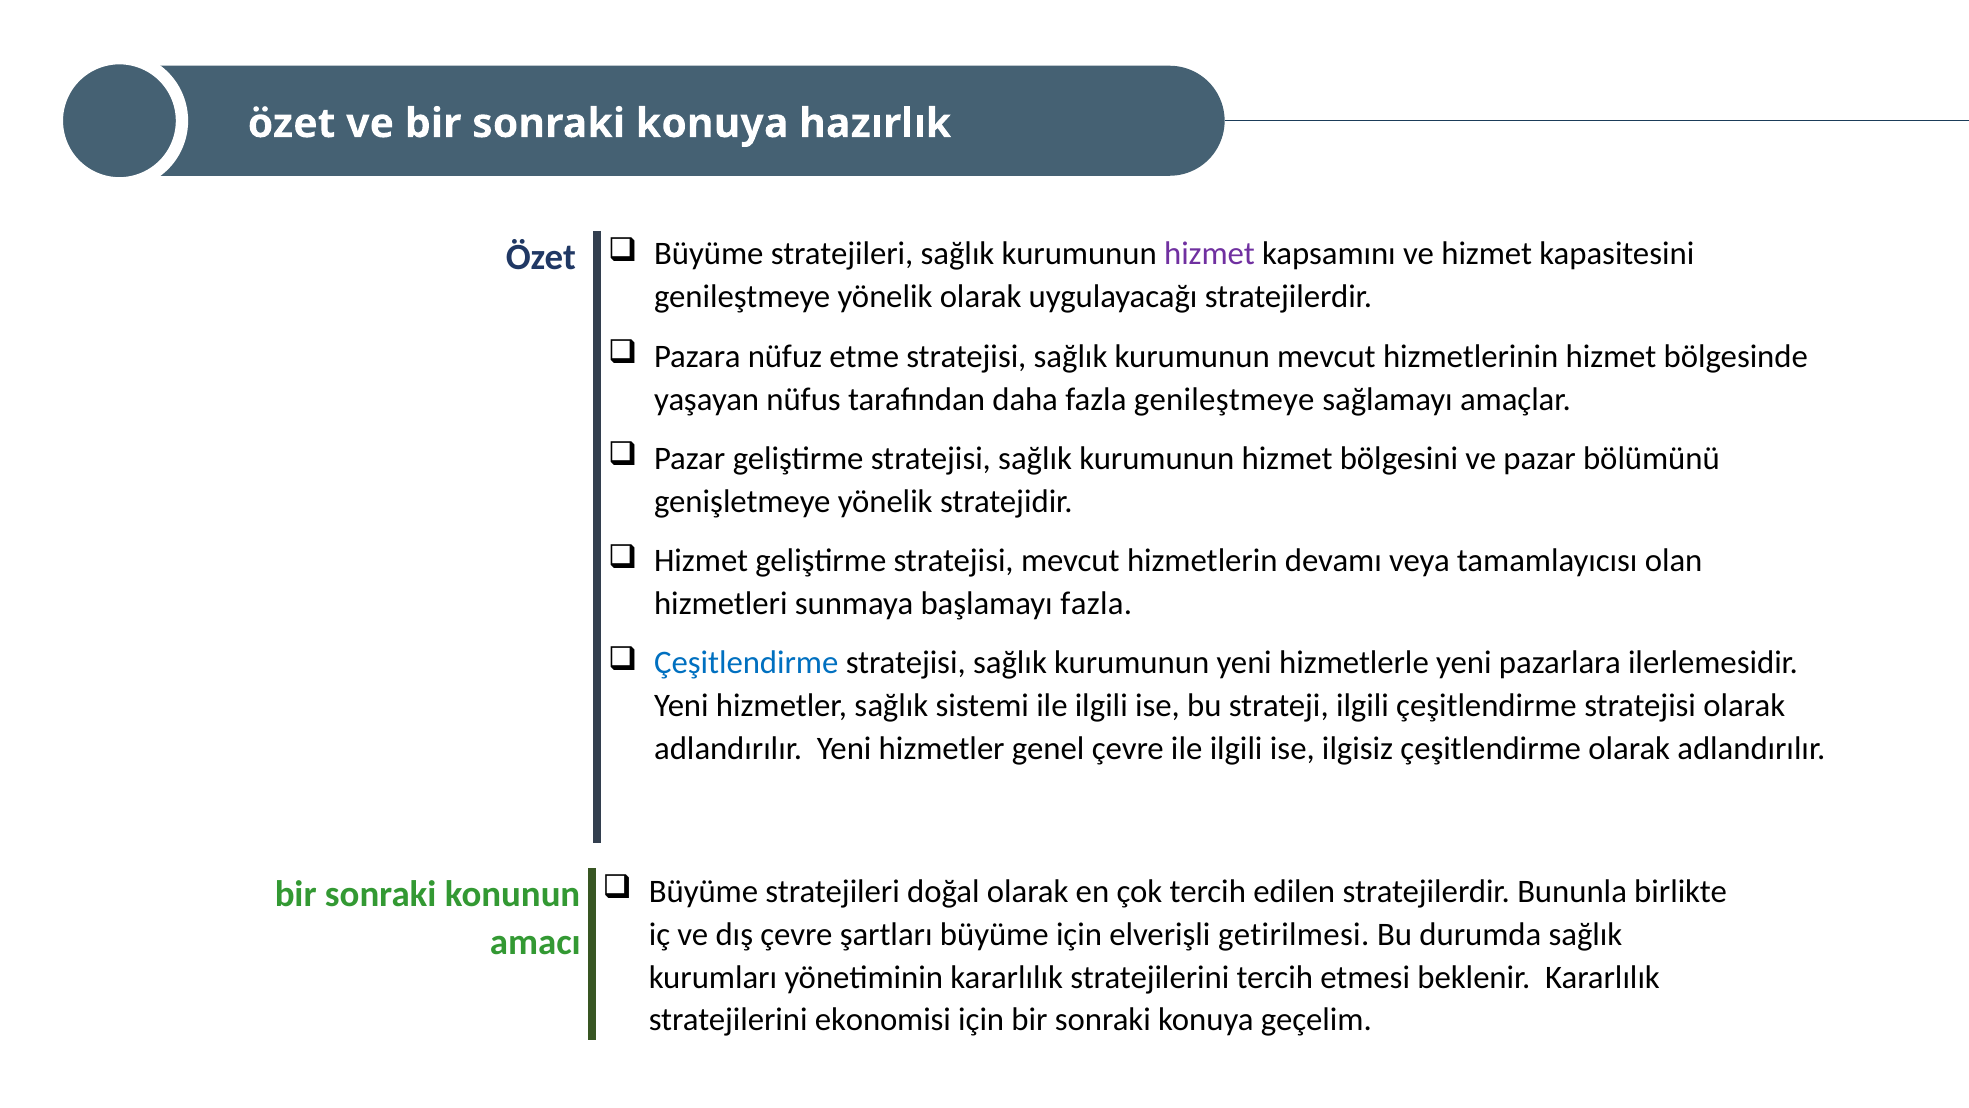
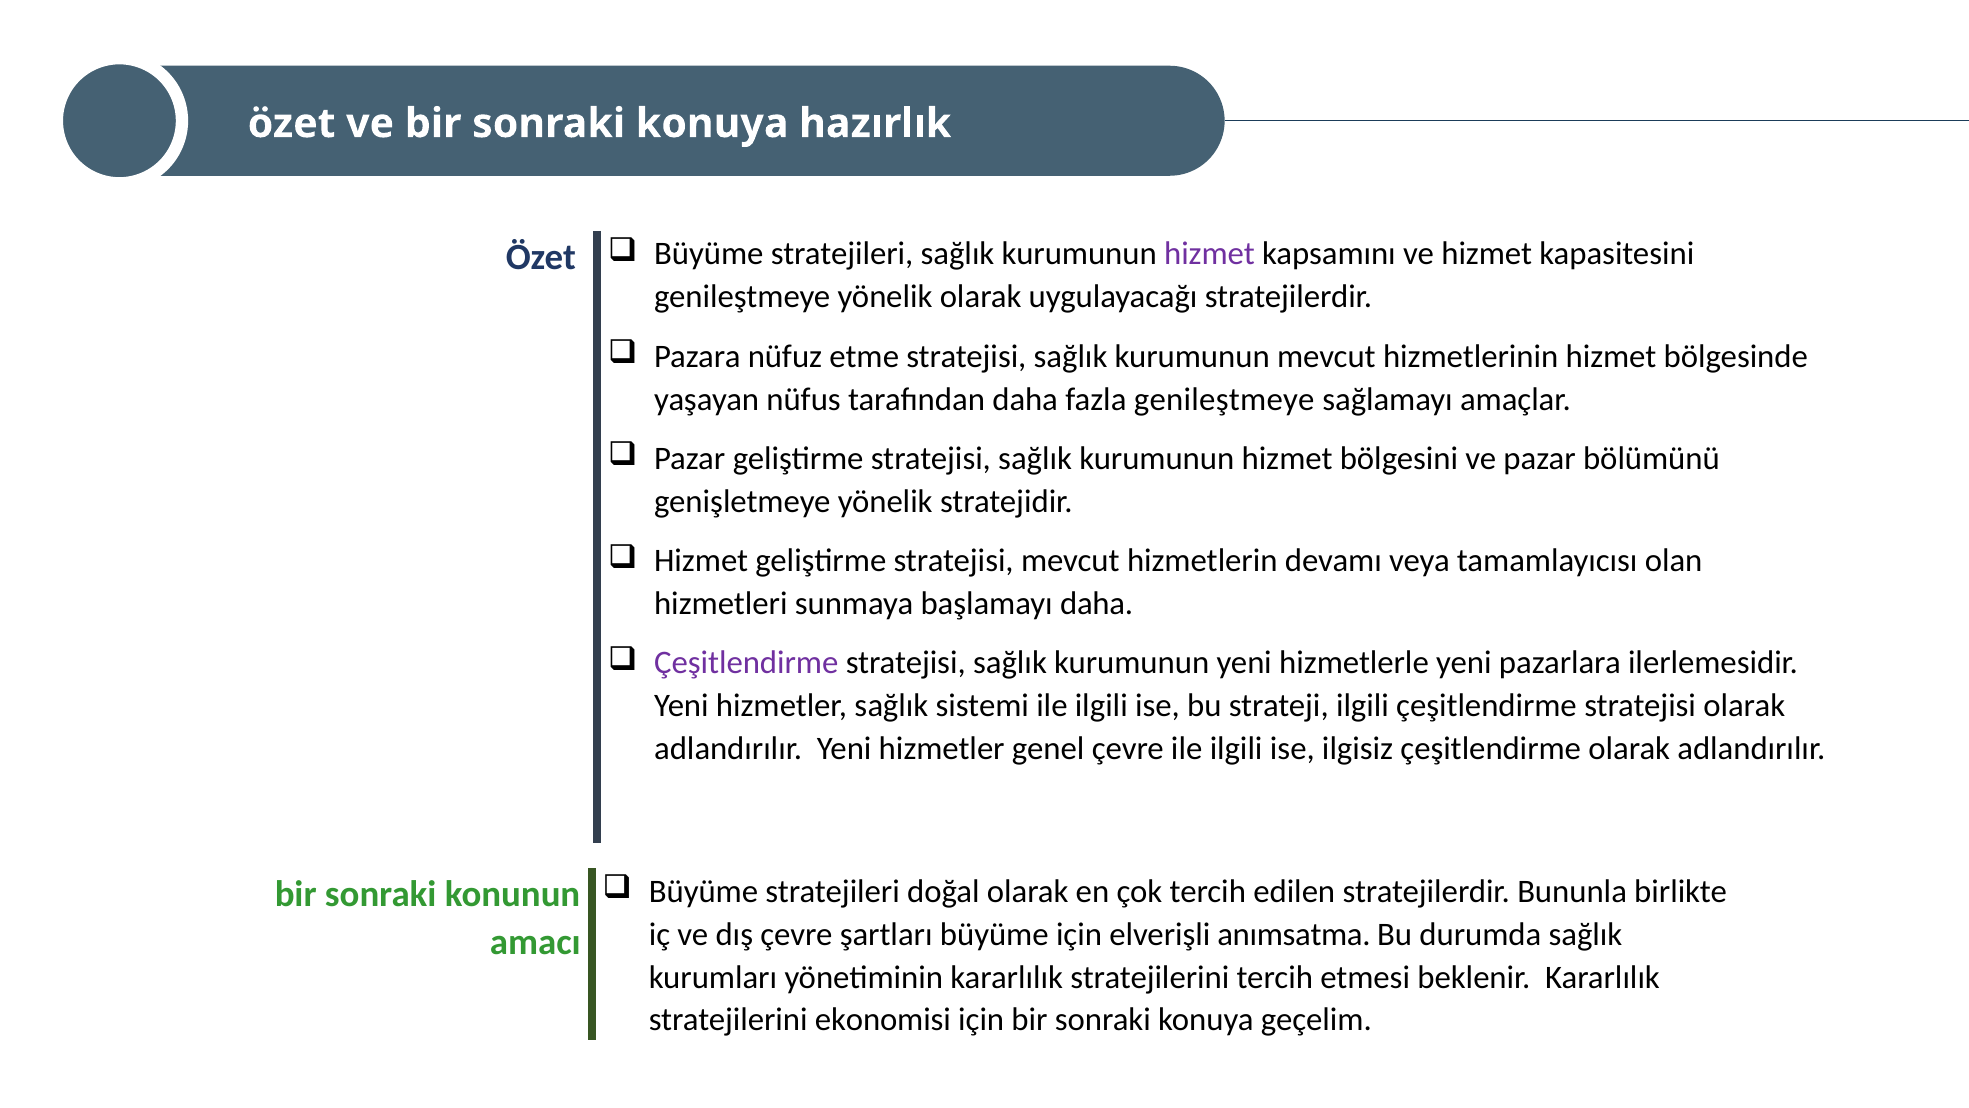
başlamayı fazla: fazla -> daha
Çeşitlendirme at (746, 663) colour: blue -> purple
getirilmesi: getirilmesi -> anımsatma
